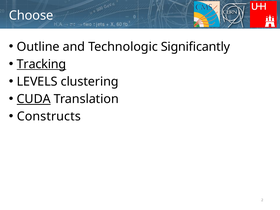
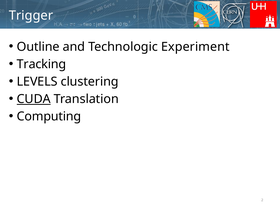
Choose: Choose -> Trigger
Significantly: Significantly -> Experiment
Tracking underline: present -> none
Constructs: Constructs -> Computing
